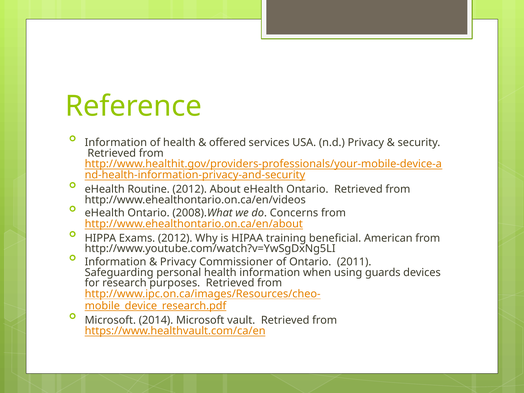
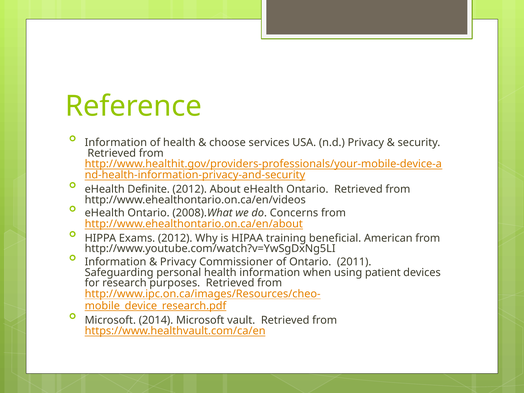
offered: offered -> choose
Routine: Routine -> Definite
guards: guards -> patient
